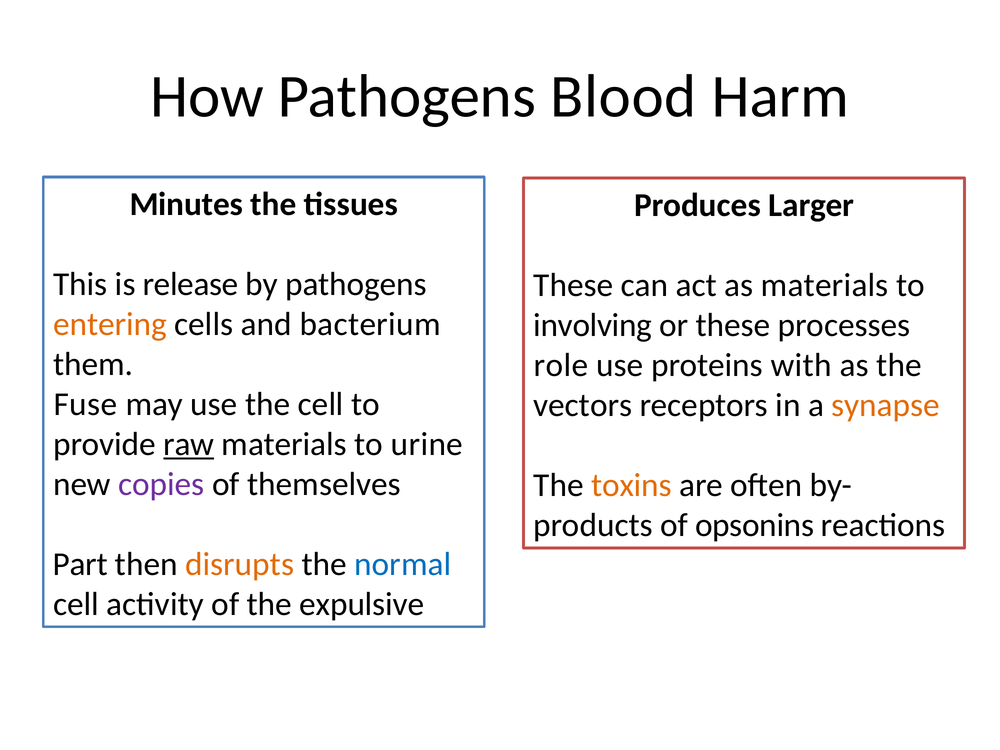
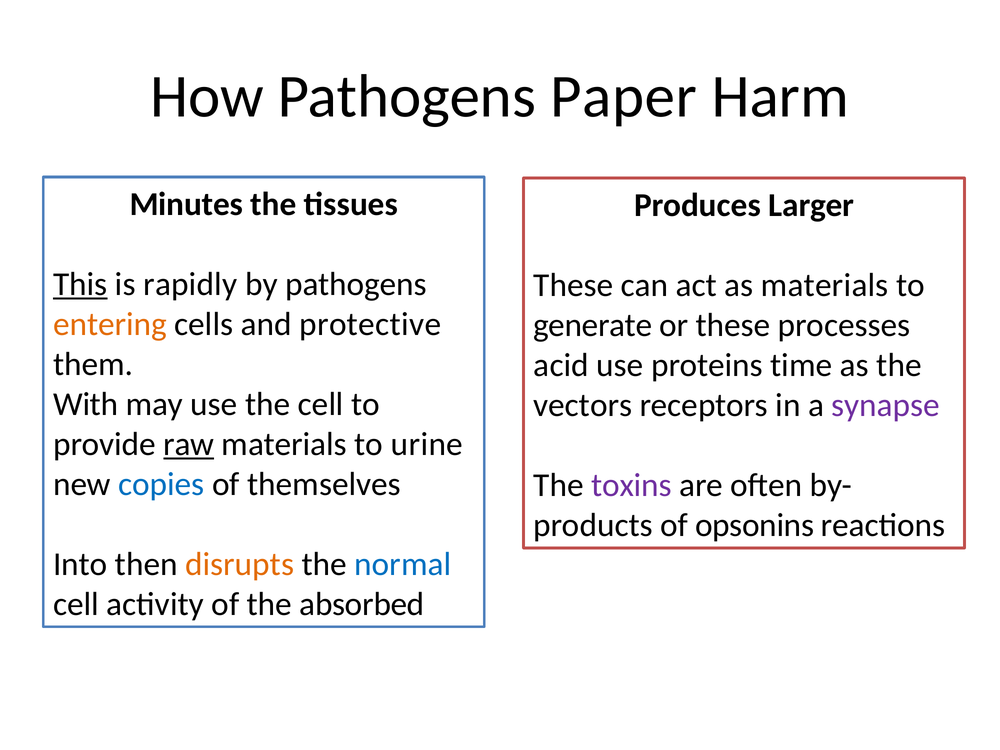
Blood: Blood -> Paper
This underline: none -> present
release: release -> rapidly
bacterium: bacterium -> protective
involving: involving -> generate
role: role -> acid
with: with -> time
Fuse: Fuse -> With
synapse colour: orange -> purple
copies colour: purple -> blue
toxins colour: orange -> purple
Part: Part -> Into
expulsive: expulsive -> absorbed
